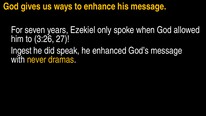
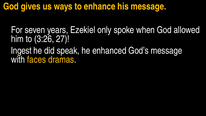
never: never -> faces
